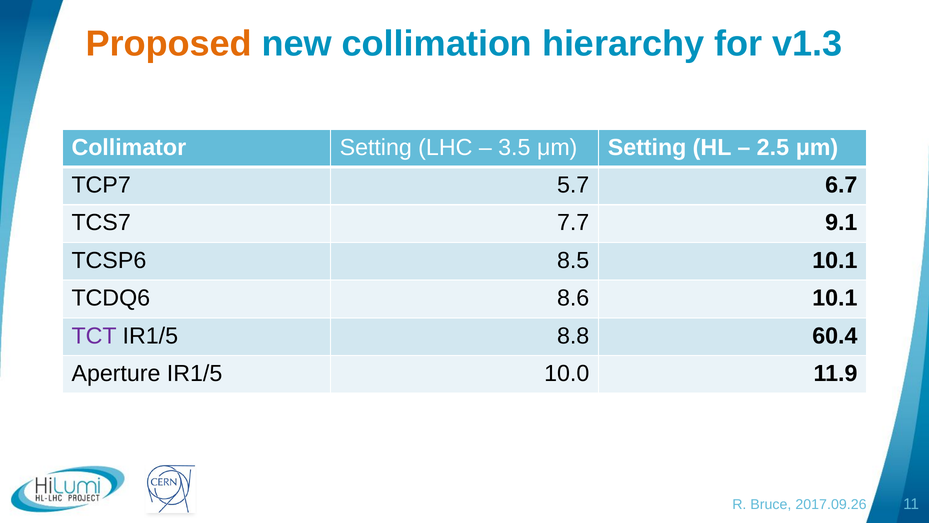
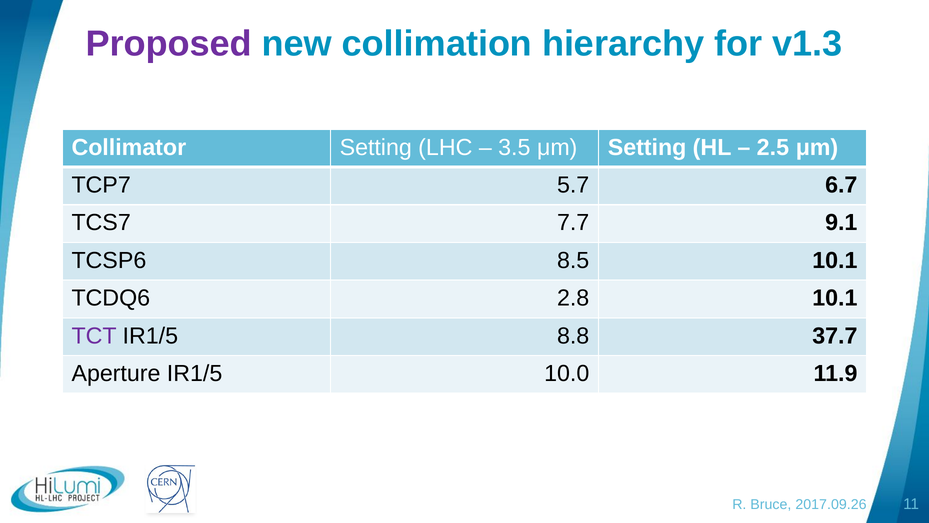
Proposed colour: orange -> purple
8.6: 8.6 -> 2.8
60.4: 60.4 -> 37.7
